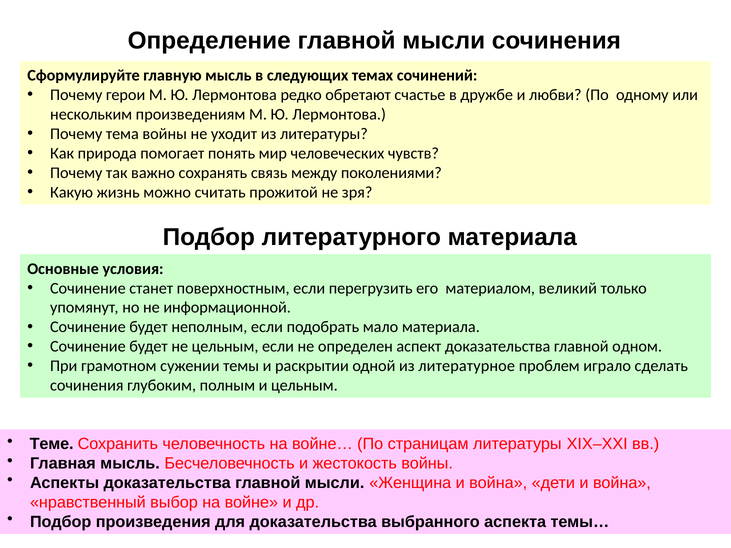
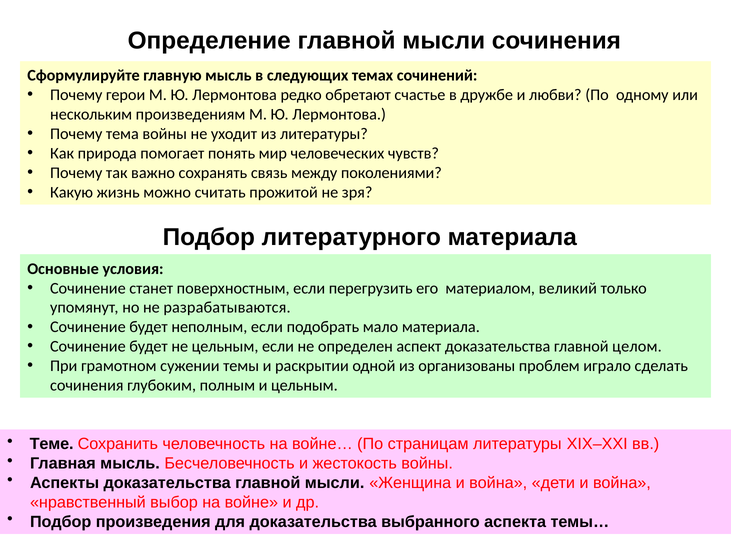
информационной: информационной -> разрабатываются
одном: одном -> целом
литературное: литературное -> организованы
